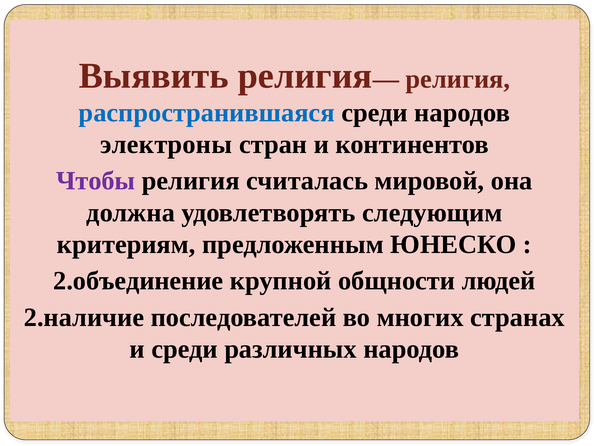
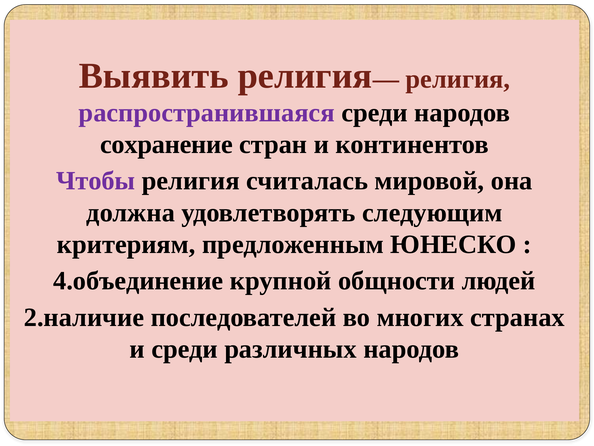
распространившаяся colour: blue -> purple
электроны: электроны -> сохранение
2.объединение: 2.объединение -> 4.объединение
